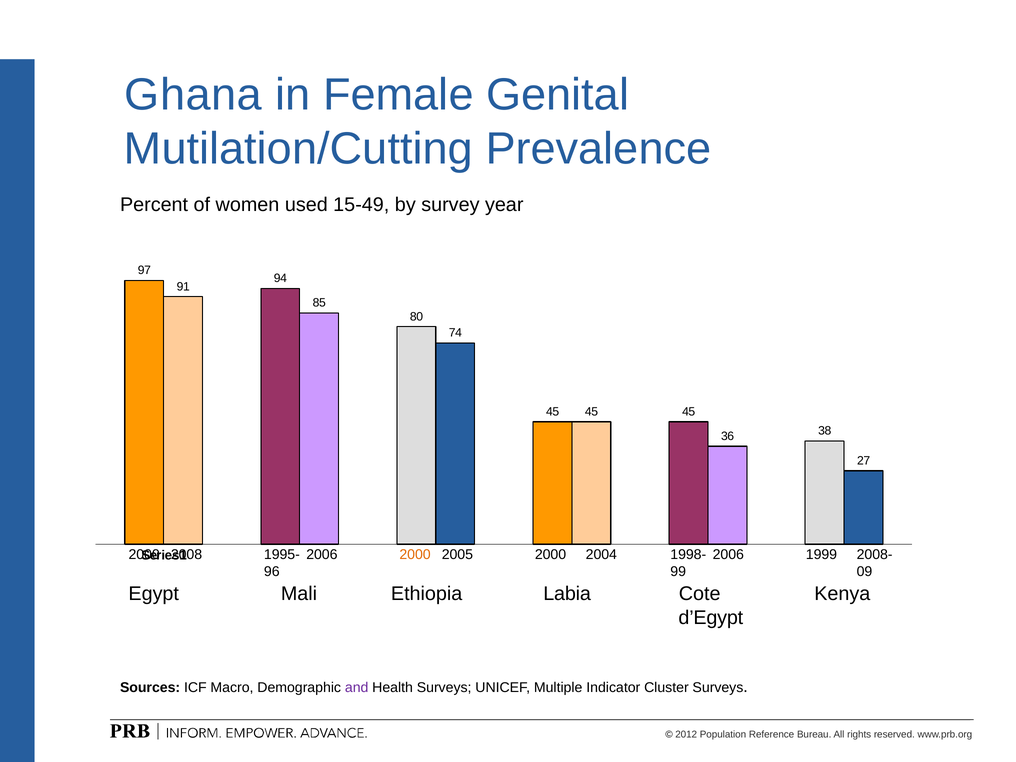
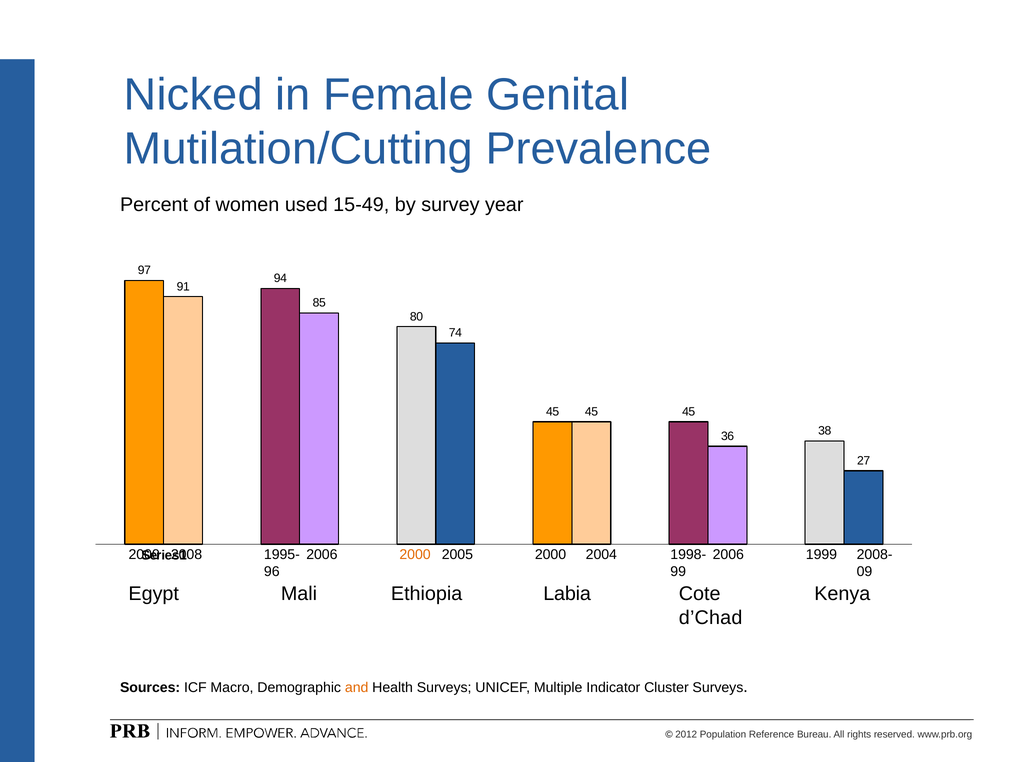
Ghana: Ghana -> Nicked
d’Egypt: d’Egypt -> d’Chad
and colour: purple -> orange
